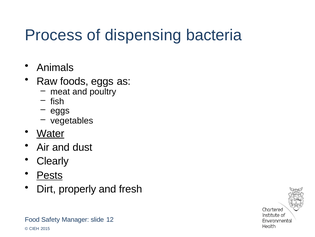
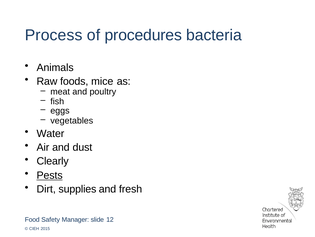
dispensing: dispensing -> procedures
foods eggs: eggs -> mice
Water underline: present -> none
properly: properly -> supplies
